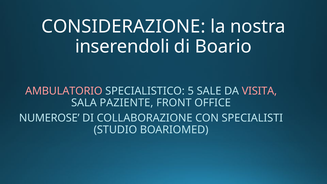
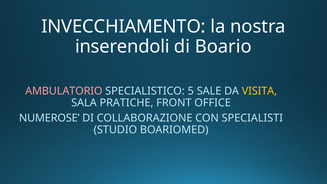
CONSIDERAZIONE: CONSIDERAZIONE -> INVECCHIAMENTO
VISITA colour: pink -> yellow
PAZIENTE: PAZIENTE -> PRATICHE
